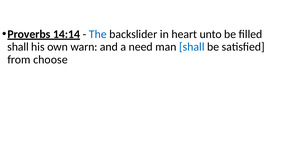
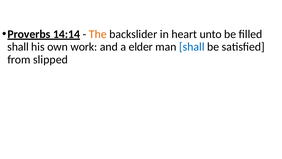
The colour: blue -> orange
warn: warn -> work
need: need -> elder
choose: choose -> slipped
